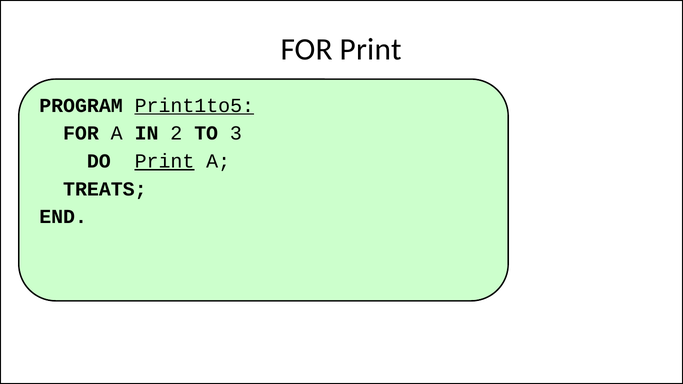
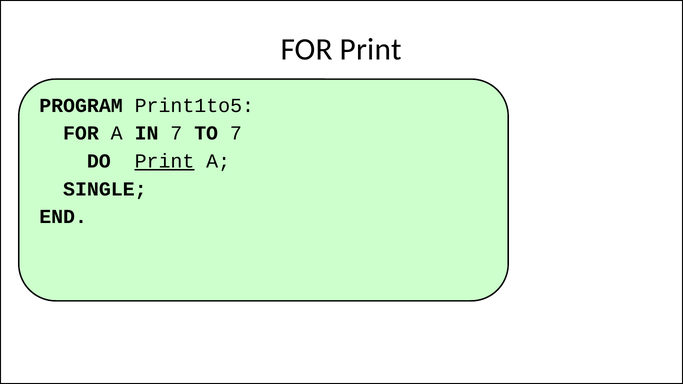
Print1to5 underline: present -> none
IN 2: 2 -> 7
TO 3: 3 -> 7
TREATS: TREATS -> SINGLE
